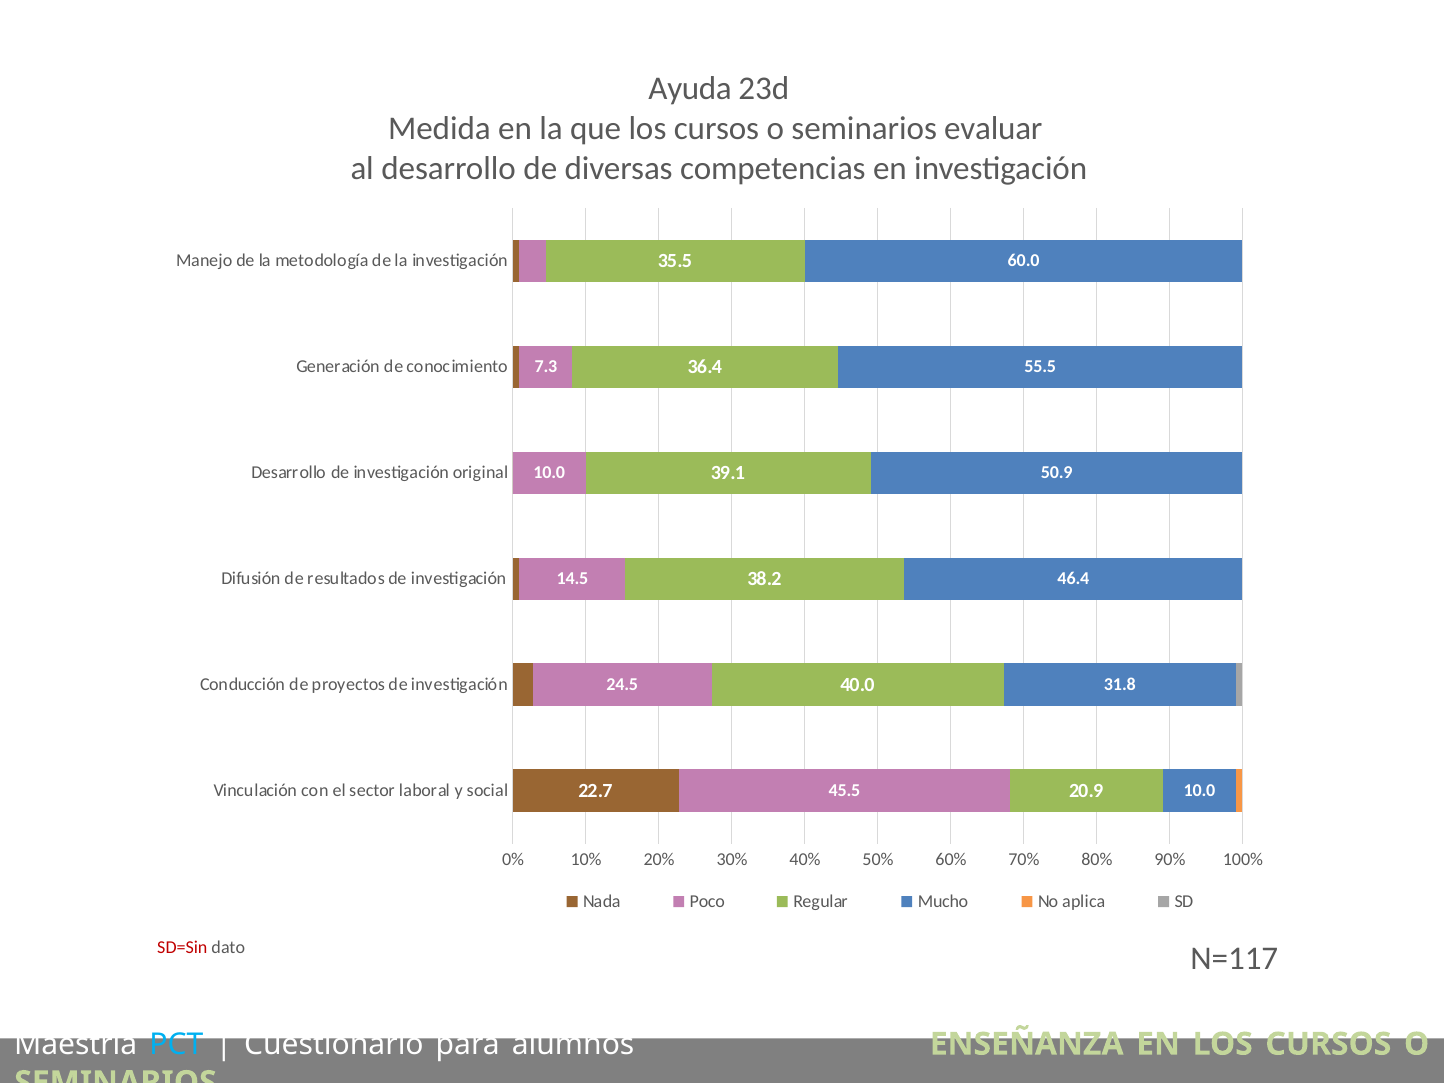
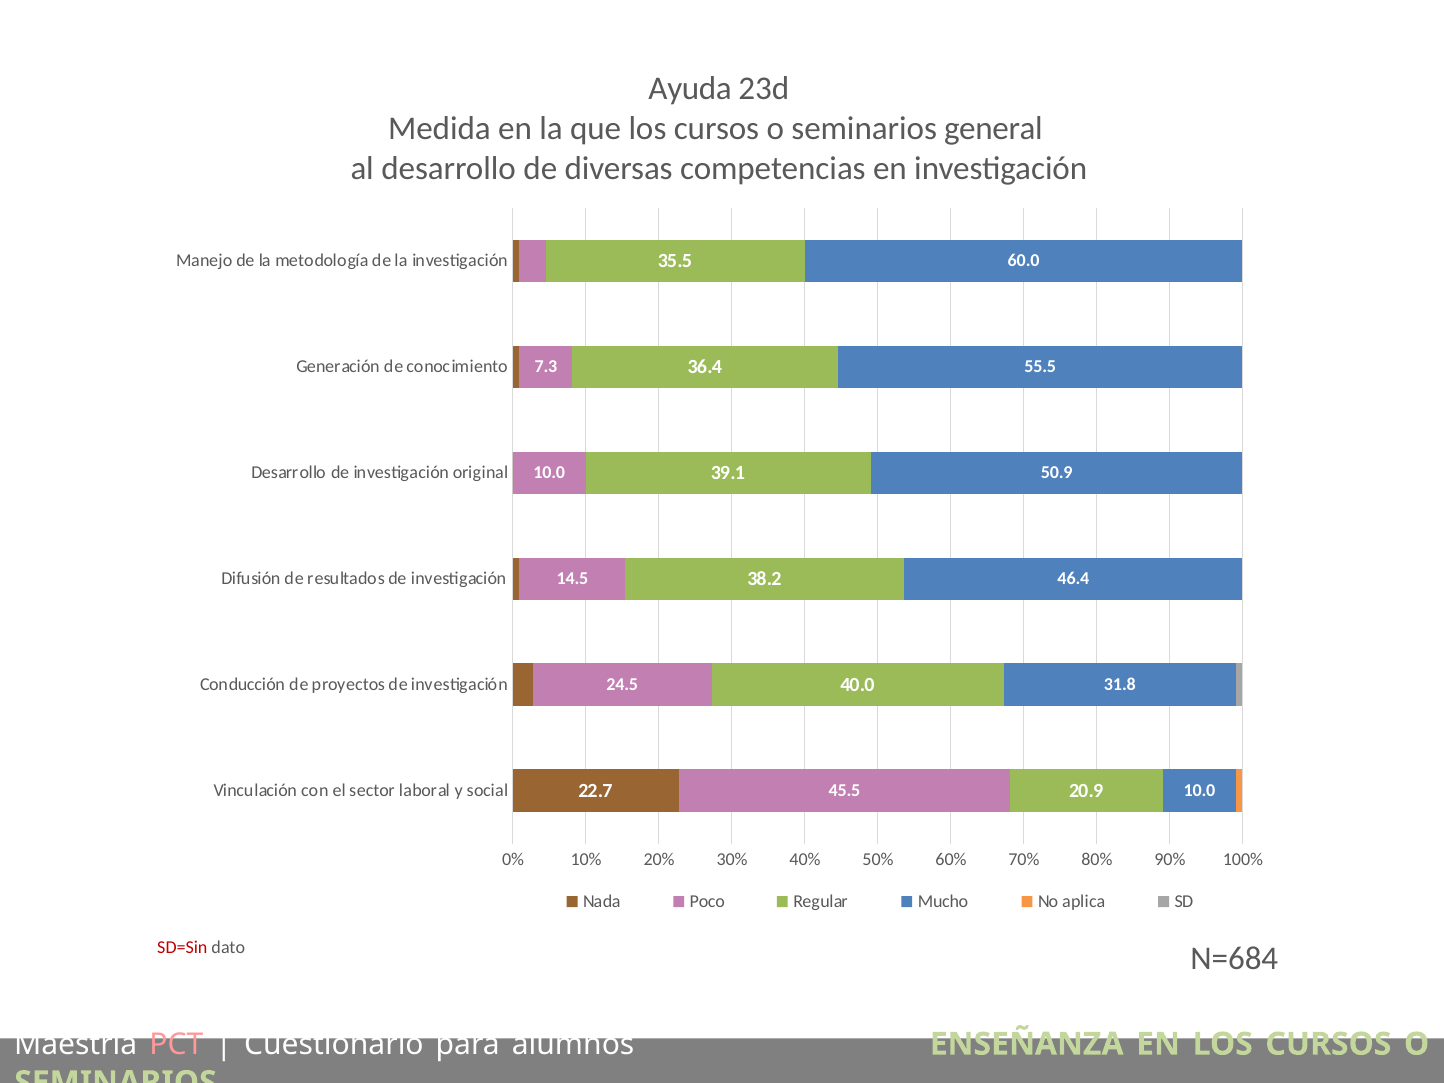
evaluar: evaluar -> general
N=117: N=117 -> N=684
PCT colour: light blue -> pink
